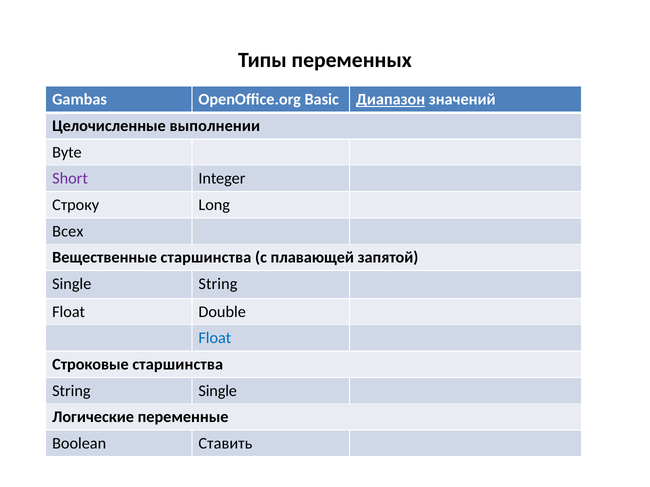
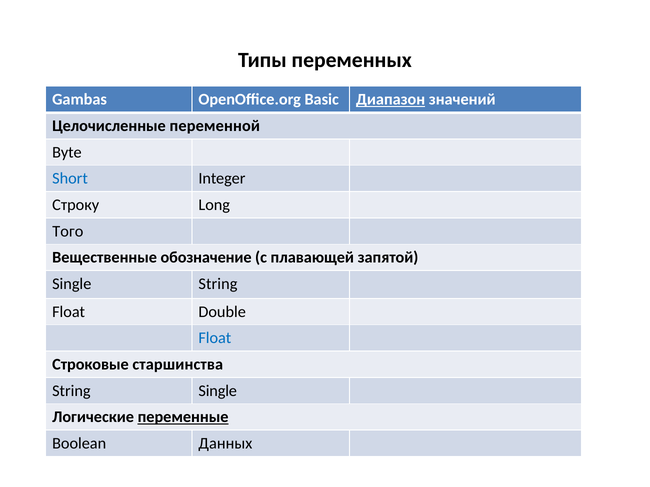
выполнении: выполнении -> переменной
Short colour: purple -> blue
Всех: Всех -> Того
Вещественные старшинства: старшинства -> обозначение
переменные underline: none -> present
Ставить: Ставить -> Данных
